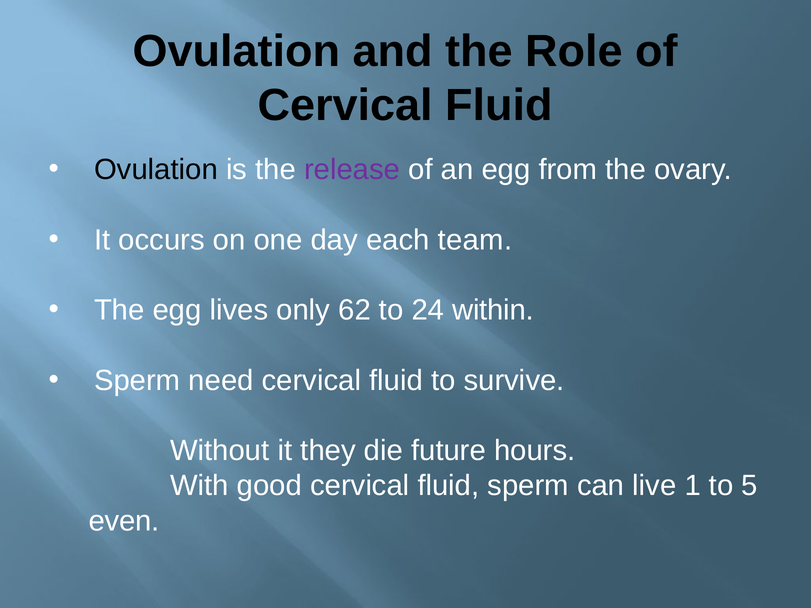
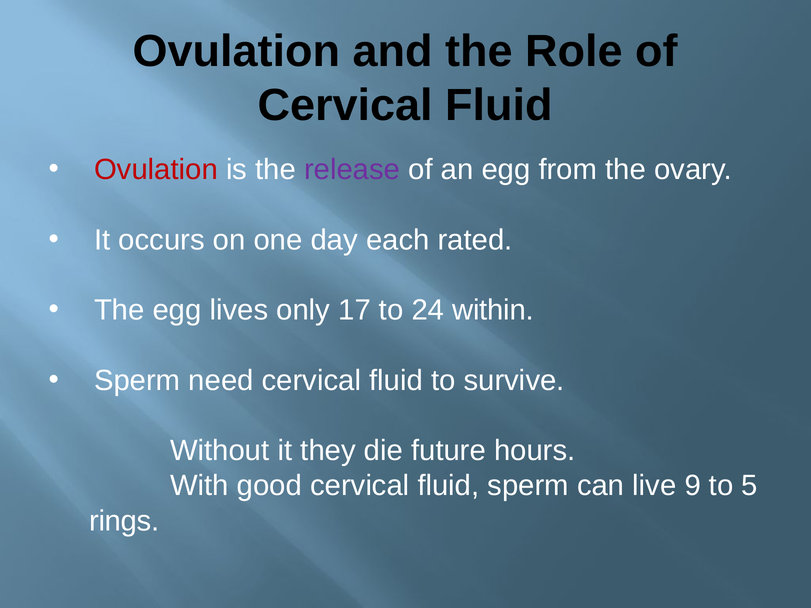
Ovulation at (156, 170) colour: black -> red
team: team -> rated
62: 62 -> 17
1: 1 -> 9
even: even -> rings
